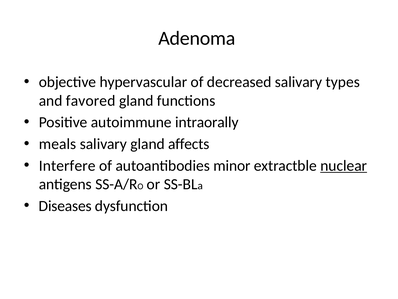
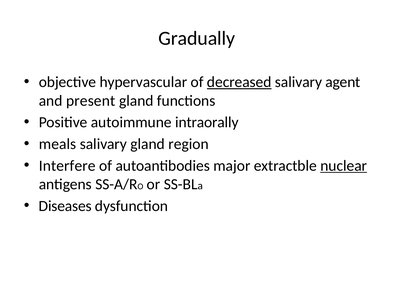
Adenoma: Adenoma -> Gradually
decreased underline: none -> present
types: types -> agent
favored: favored -> present
affects: affects -> region
minor: minor -> major
